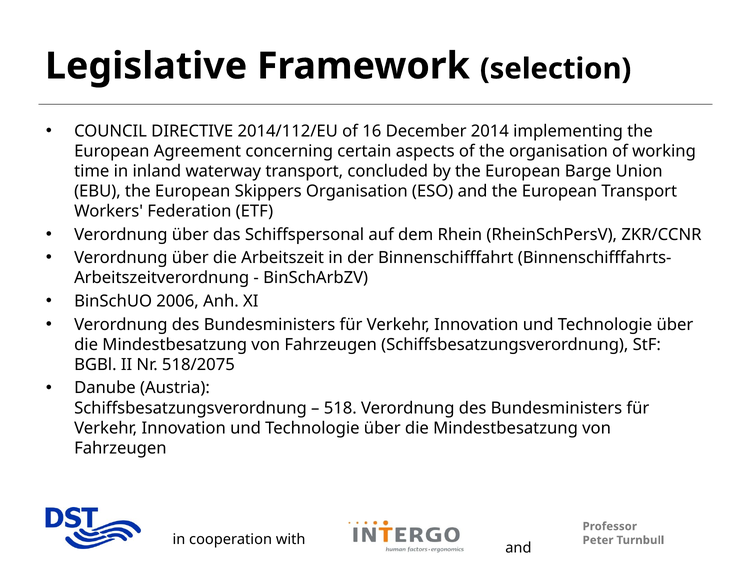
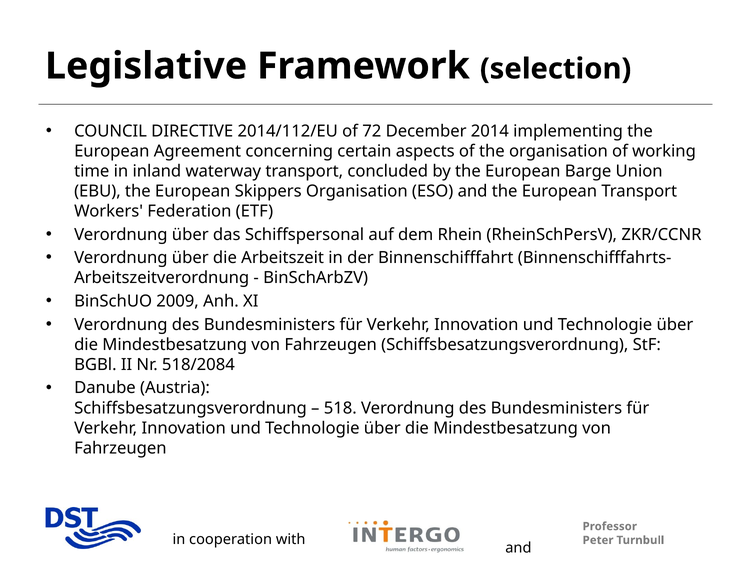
16: 16 -> 72
2006: 2006 -> 2009
518/2075: 518/2075 -> 518/2084
